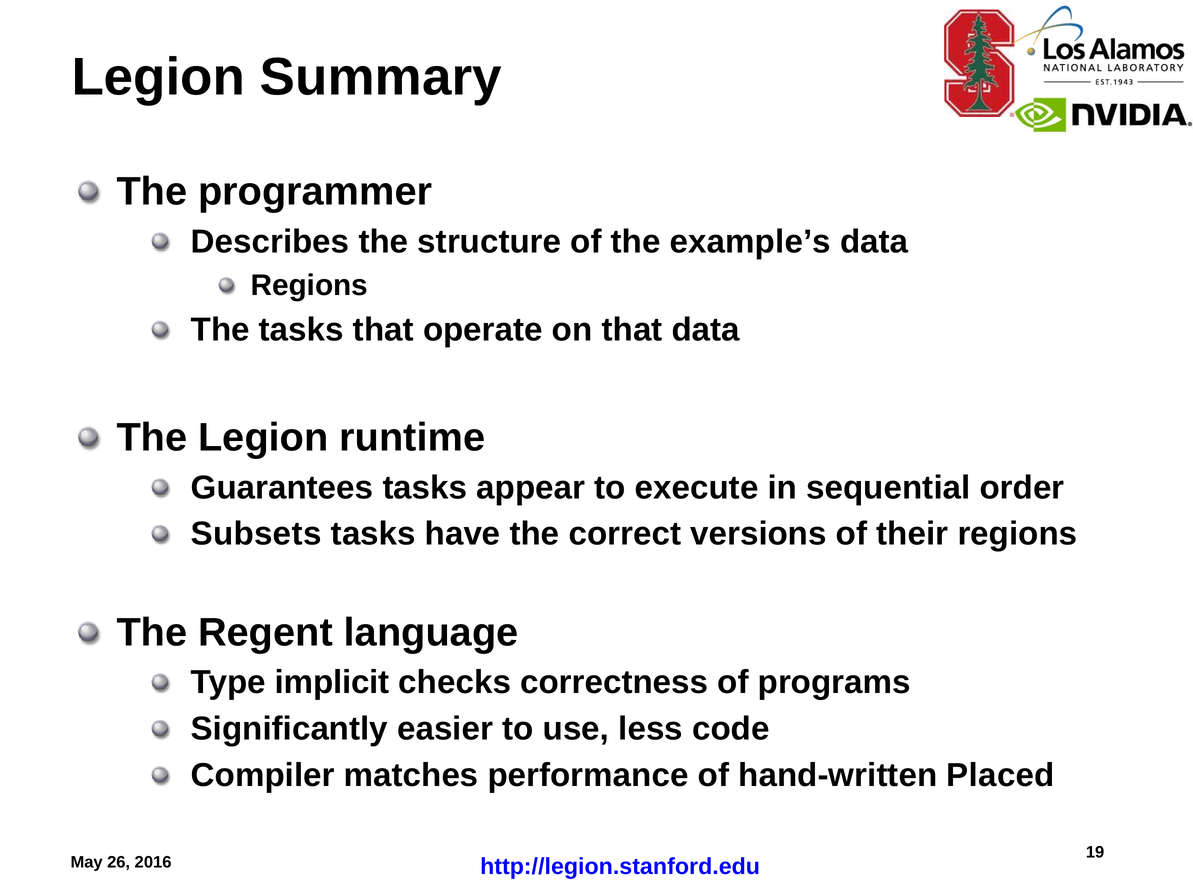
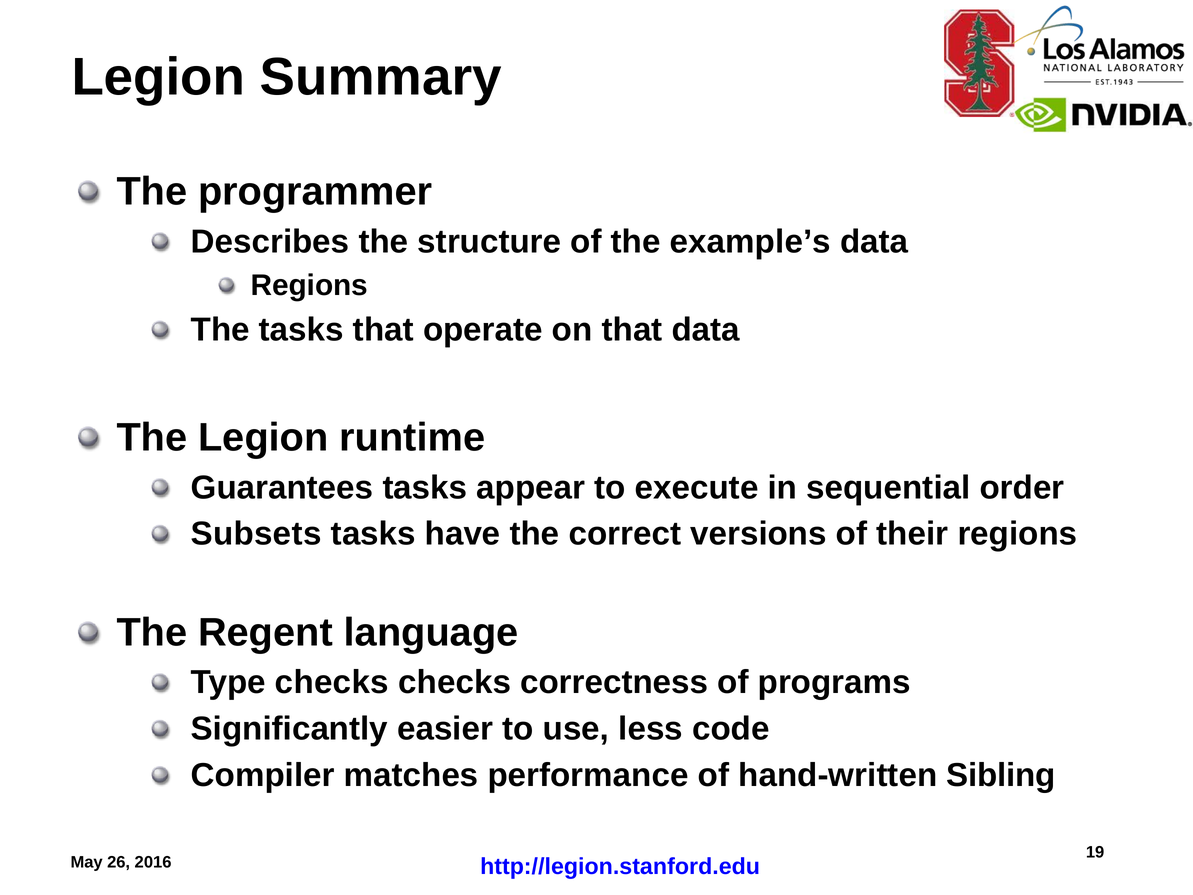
Type implicit: implicit -> checks
Placed: Placed -> Sibling
